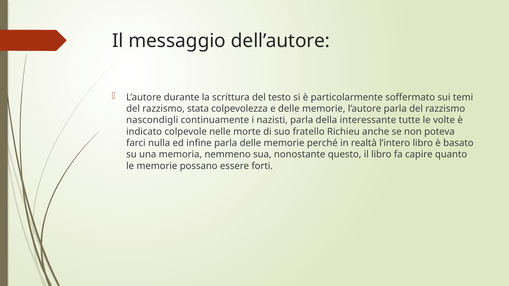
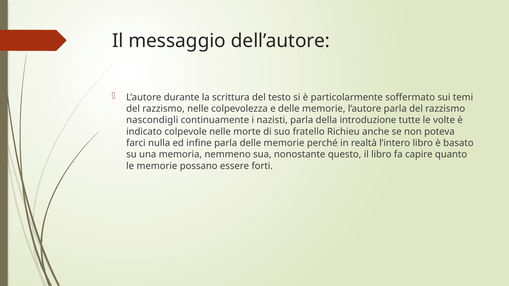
razzismo stata: stata -> nelle
interessante: interessante -> introduzione
